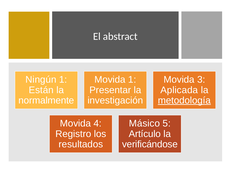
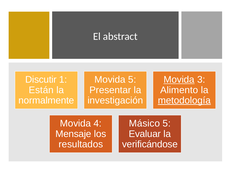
Ningún: Ningún -> Discutir
Movida 1: 1 -> 5
Movida at (179, 80) underline: none -> present
Aplicada: Aplicada -> Alimento
Registro: Registro -> Mensaje
Artículo: Artículo -> Evaluar
